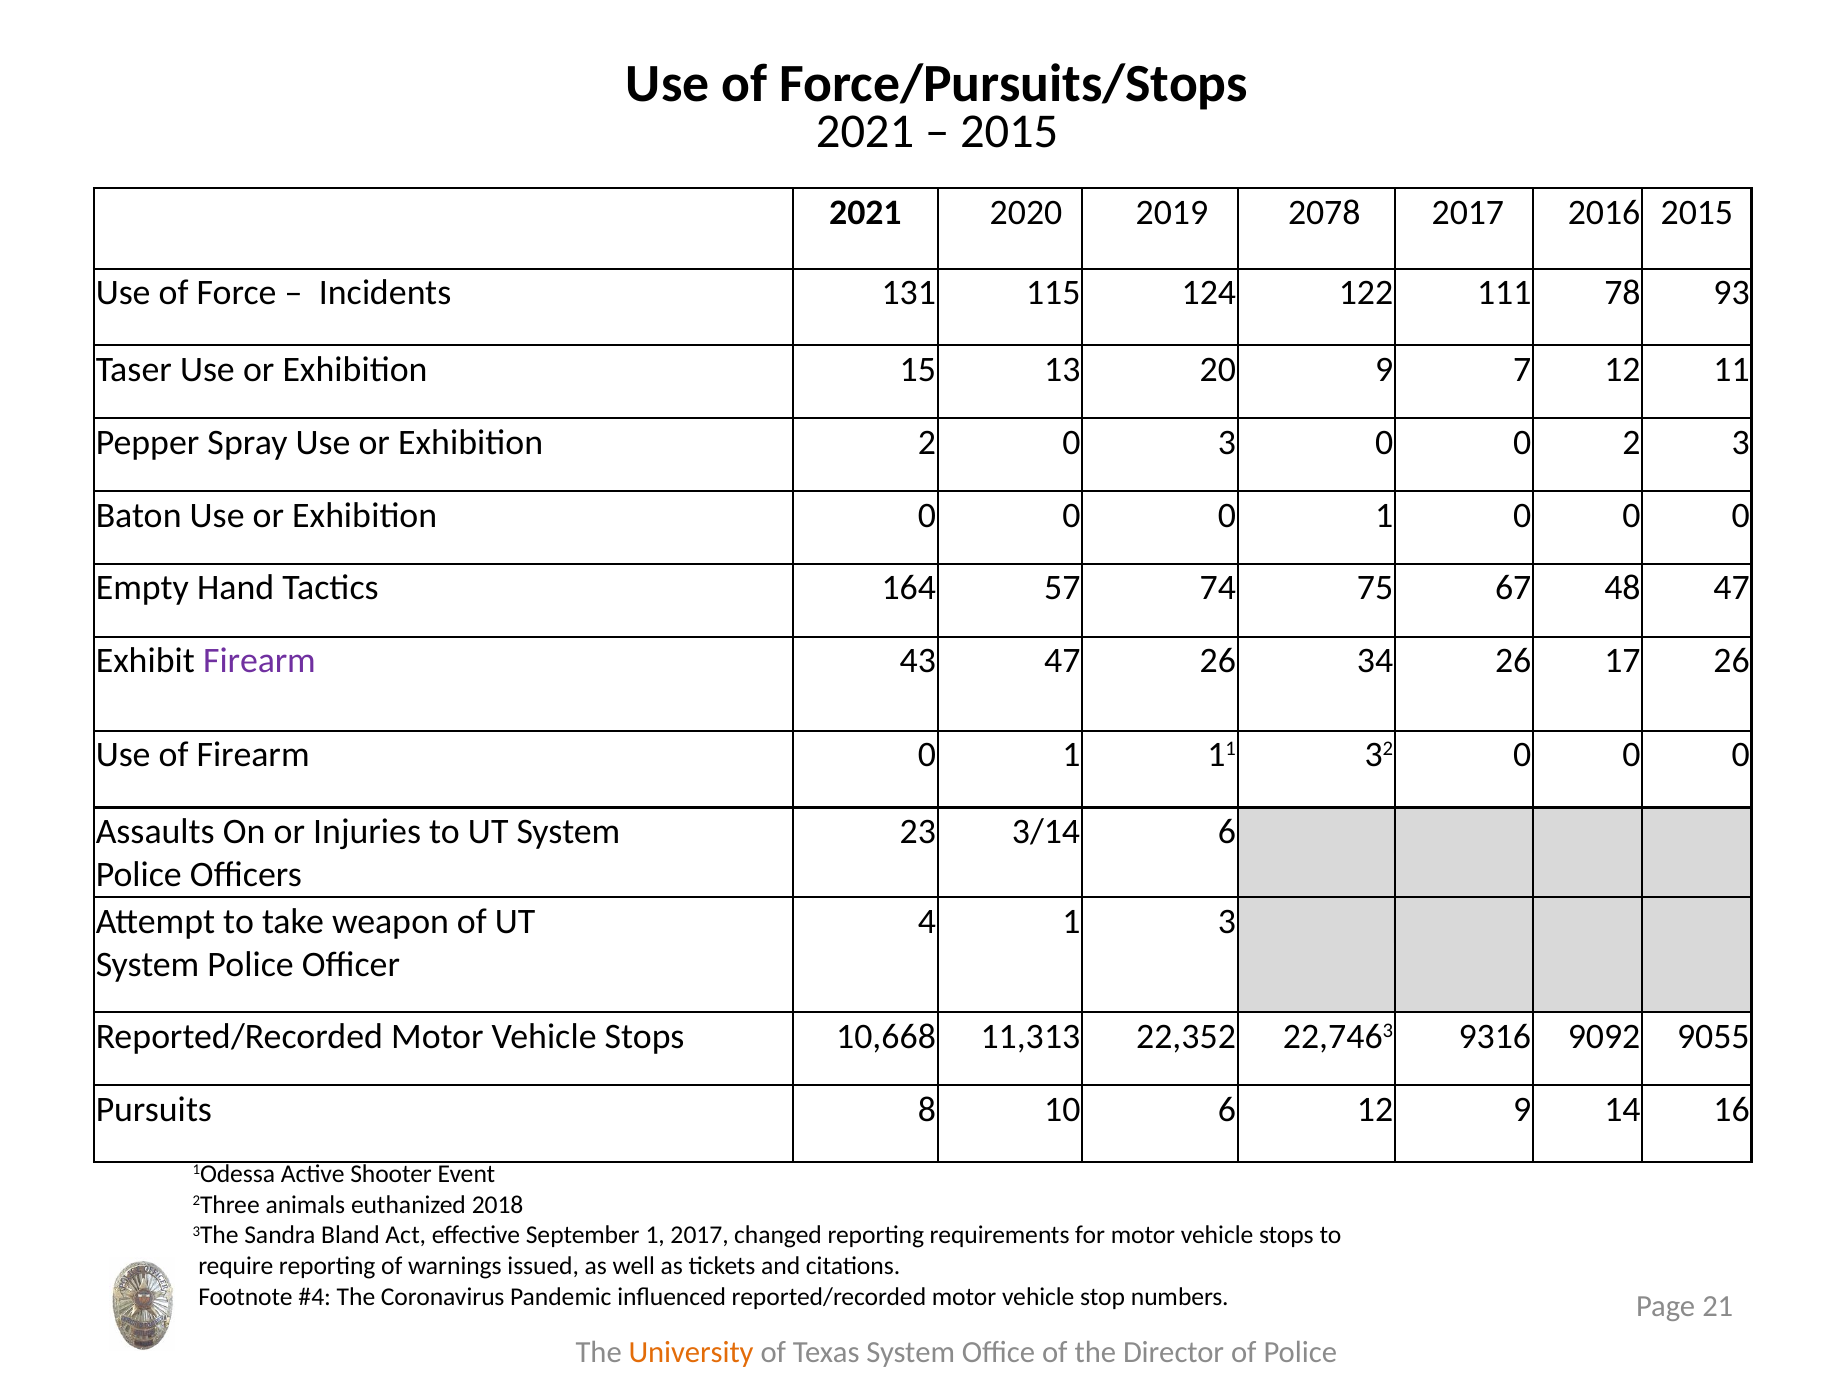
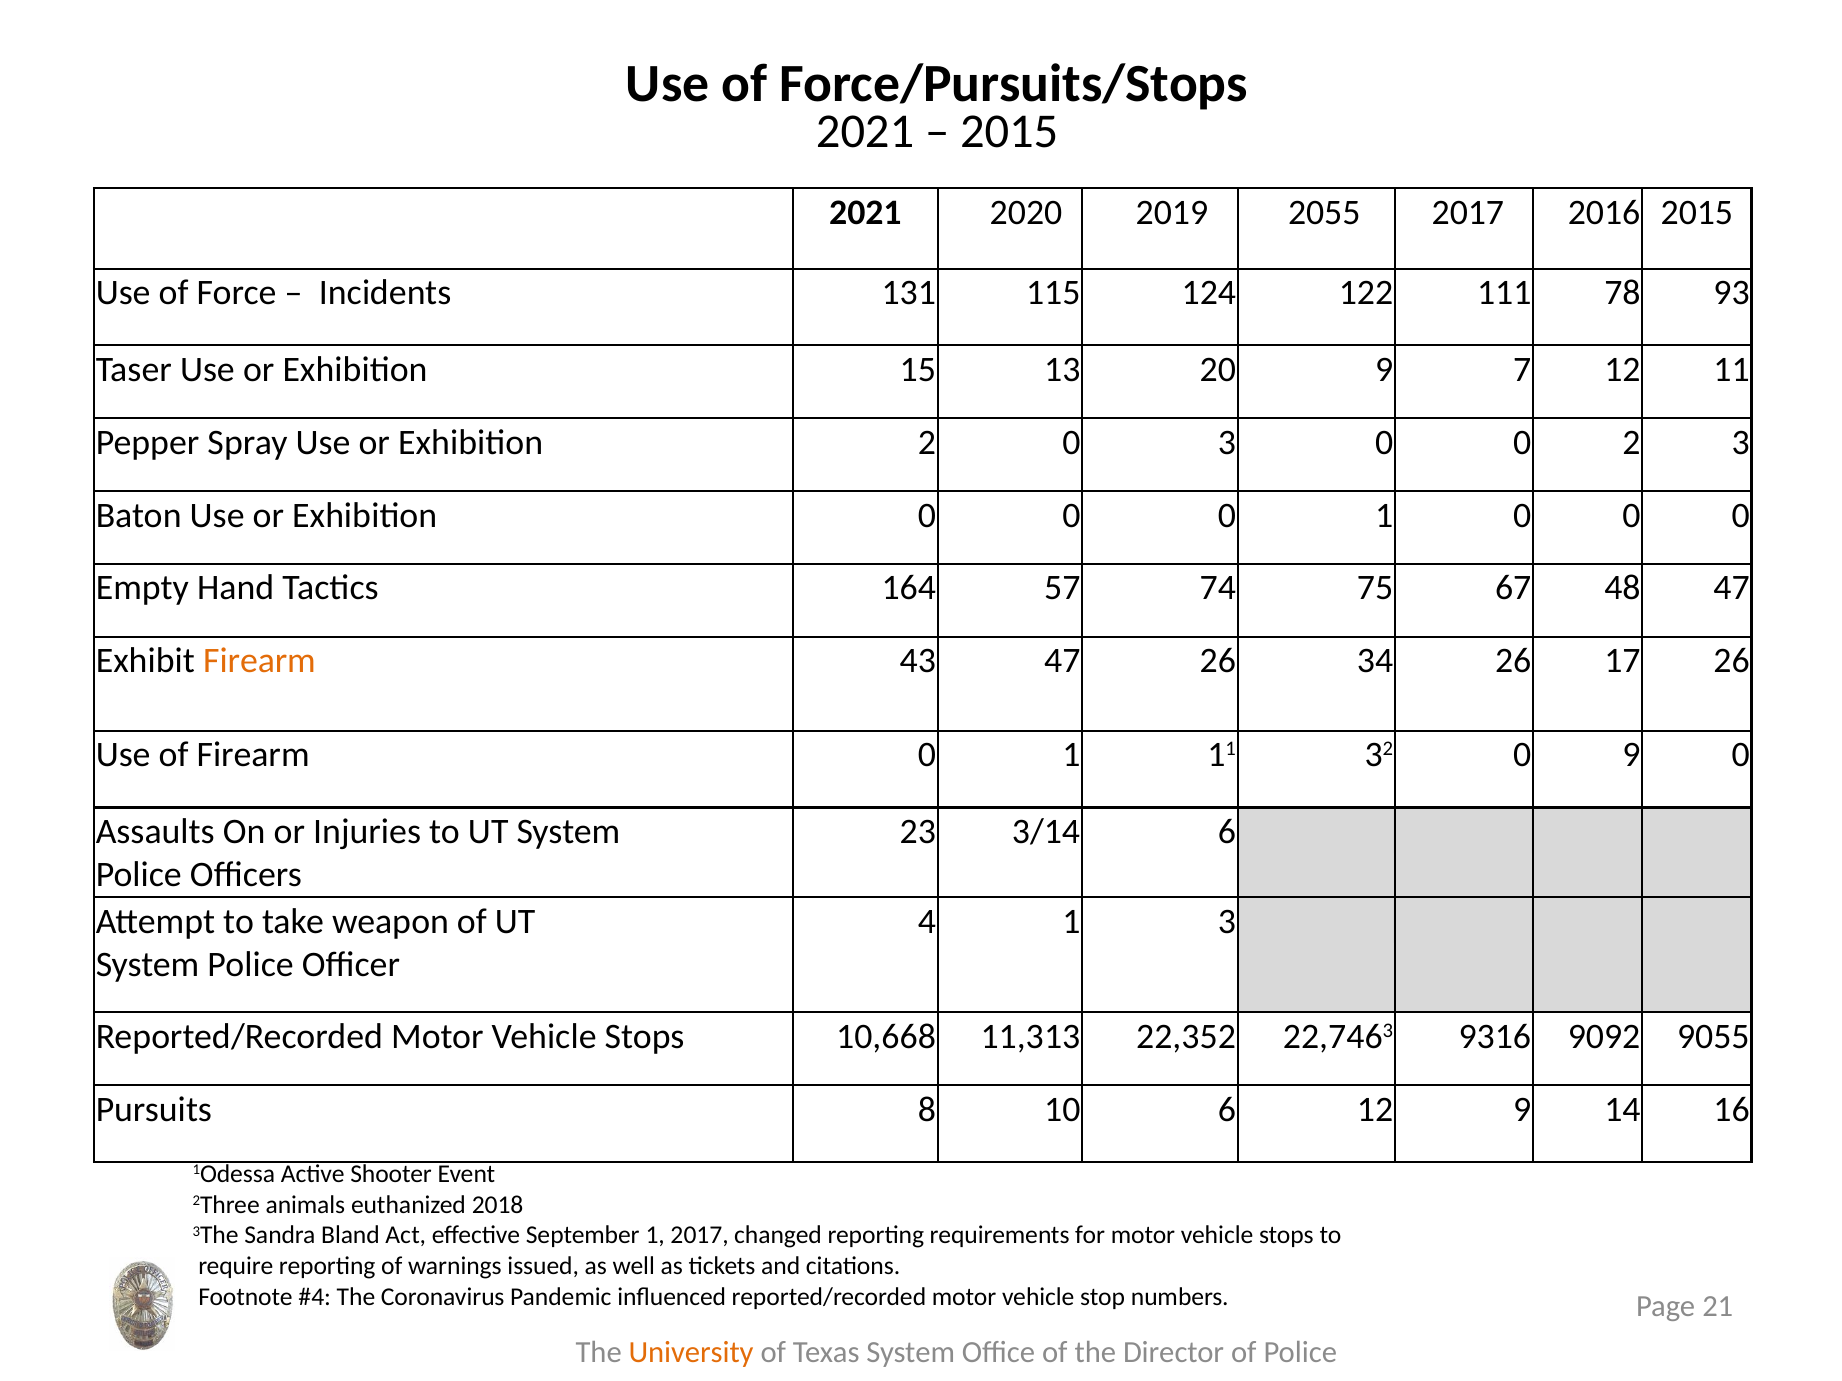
2078: 2078 -> 2055
Firearm at (259, 661) colour: purple -> orange
0 at (1631, 755): 0 -> 9
